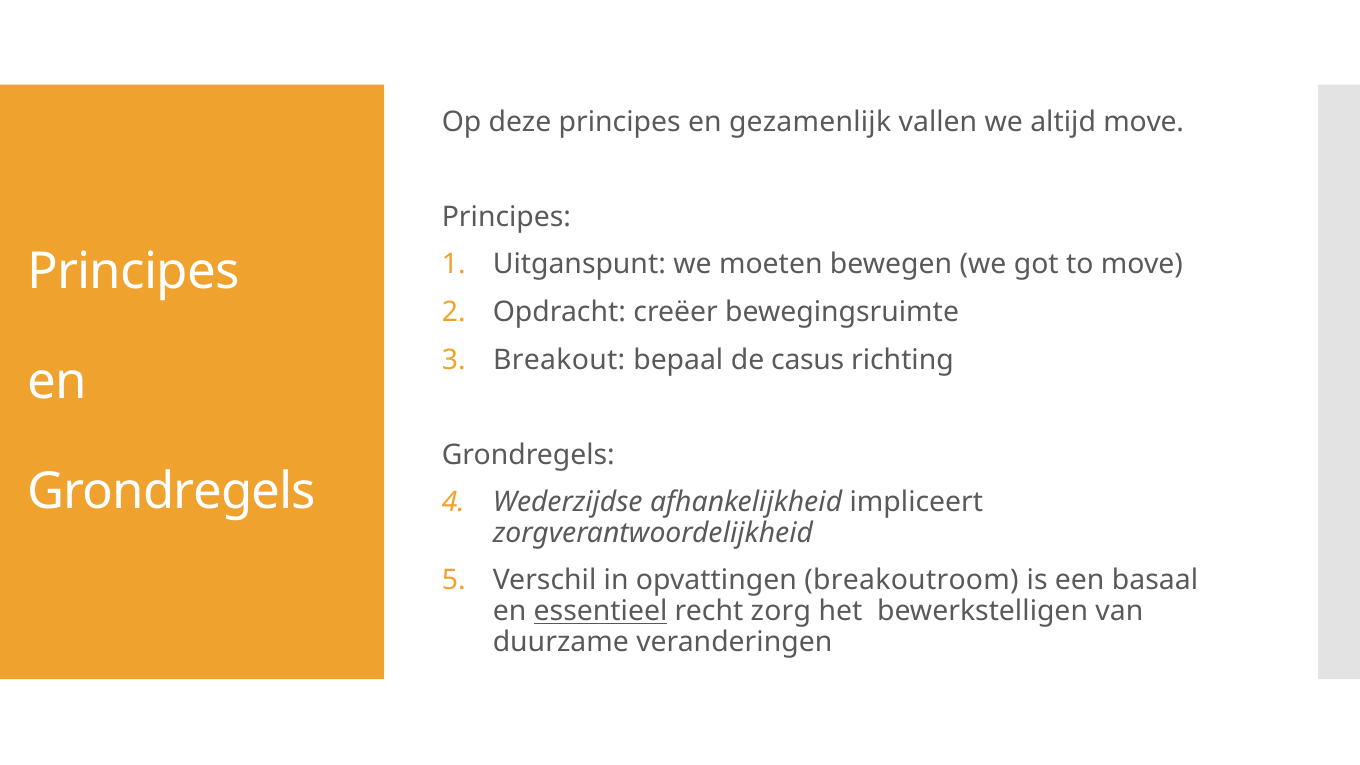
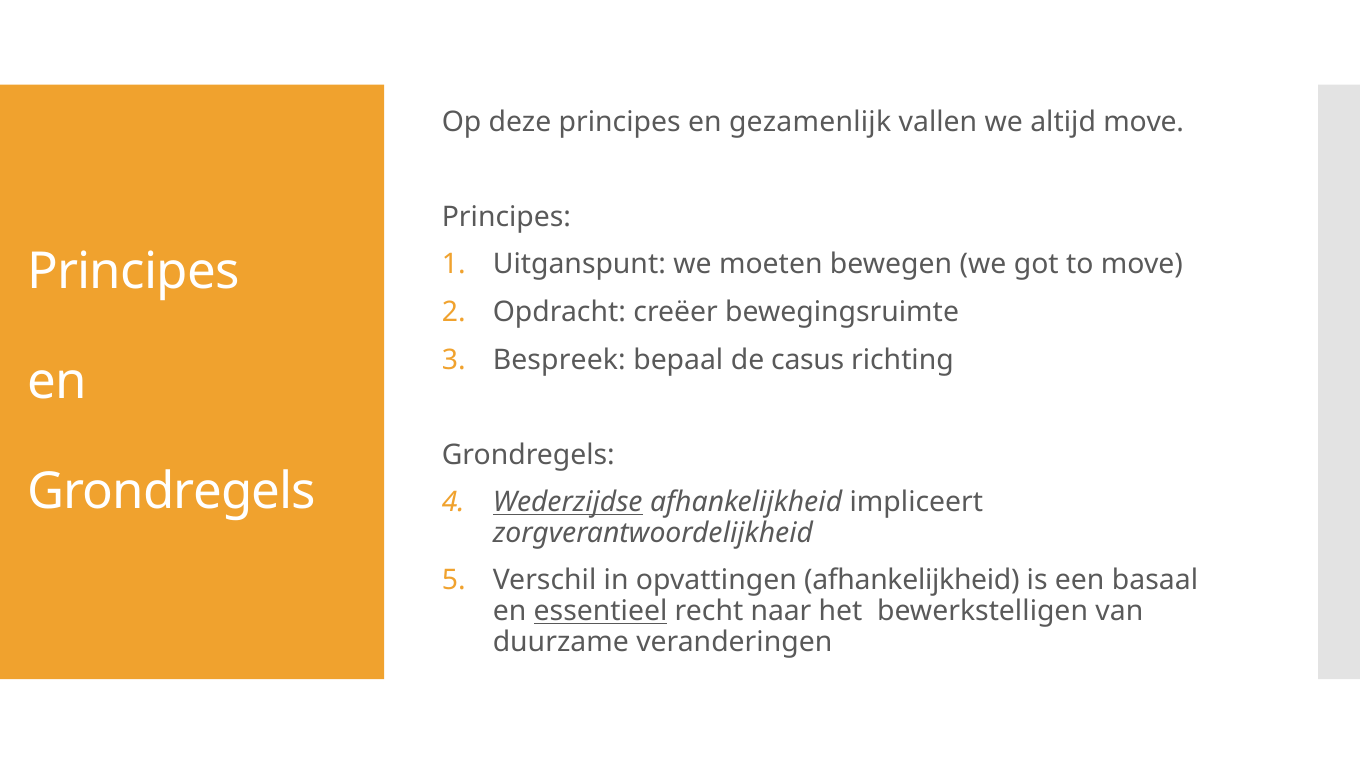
Breakout: Breakout -> Bespreek
Wederzijdse underline: none -> present
opvattingen breakoutroom: breakoutroom -> afhankelijkheid
zorg: zorg -> naar
